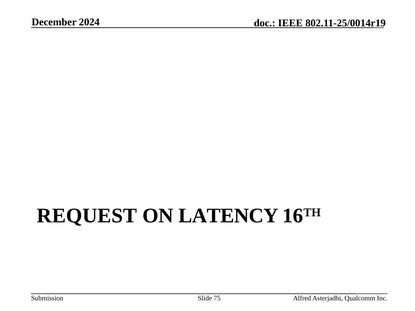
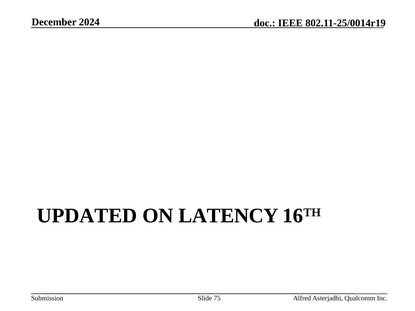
REQUEST: REQUEST -> UPDATED
